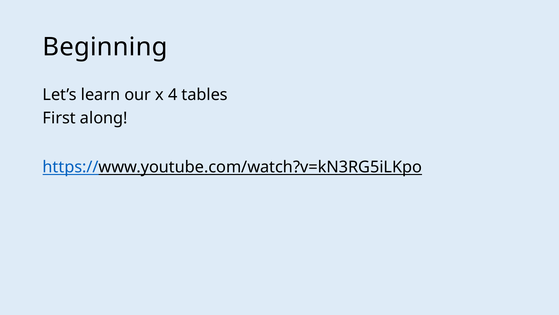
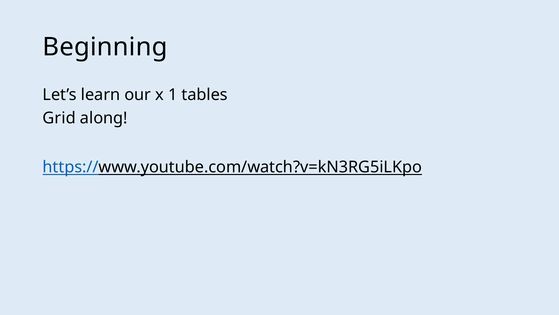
4: 4 -> 1
First: First -> Grid
